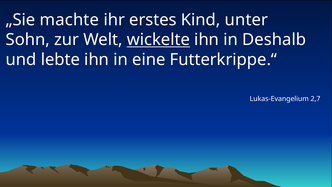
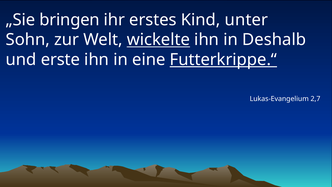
machte: machte -> bringen
lebte: lebte -> erste
Futterkrippe.“ underline: none -> present
